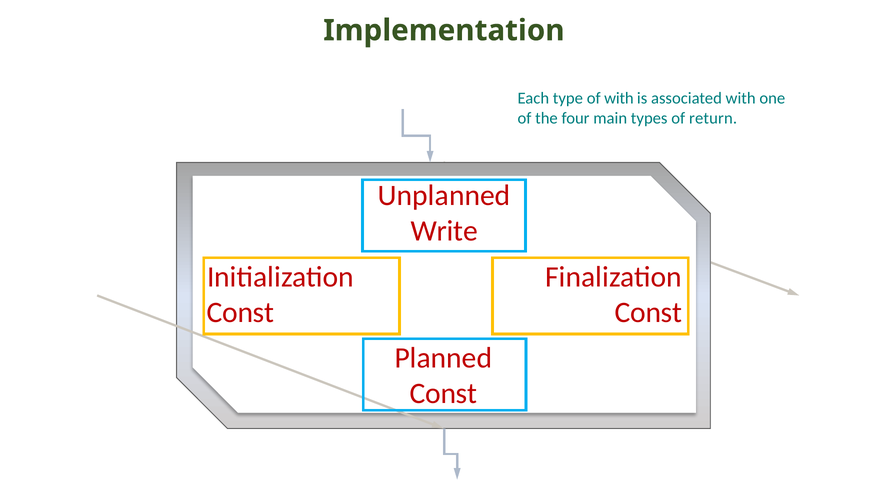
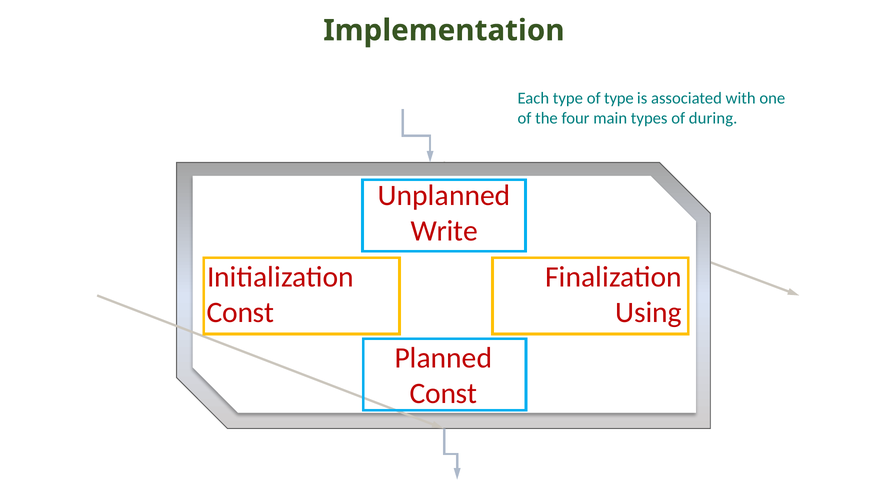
of with: with -> type
return: return -> during
Const at (649, 312): Const -> Using
